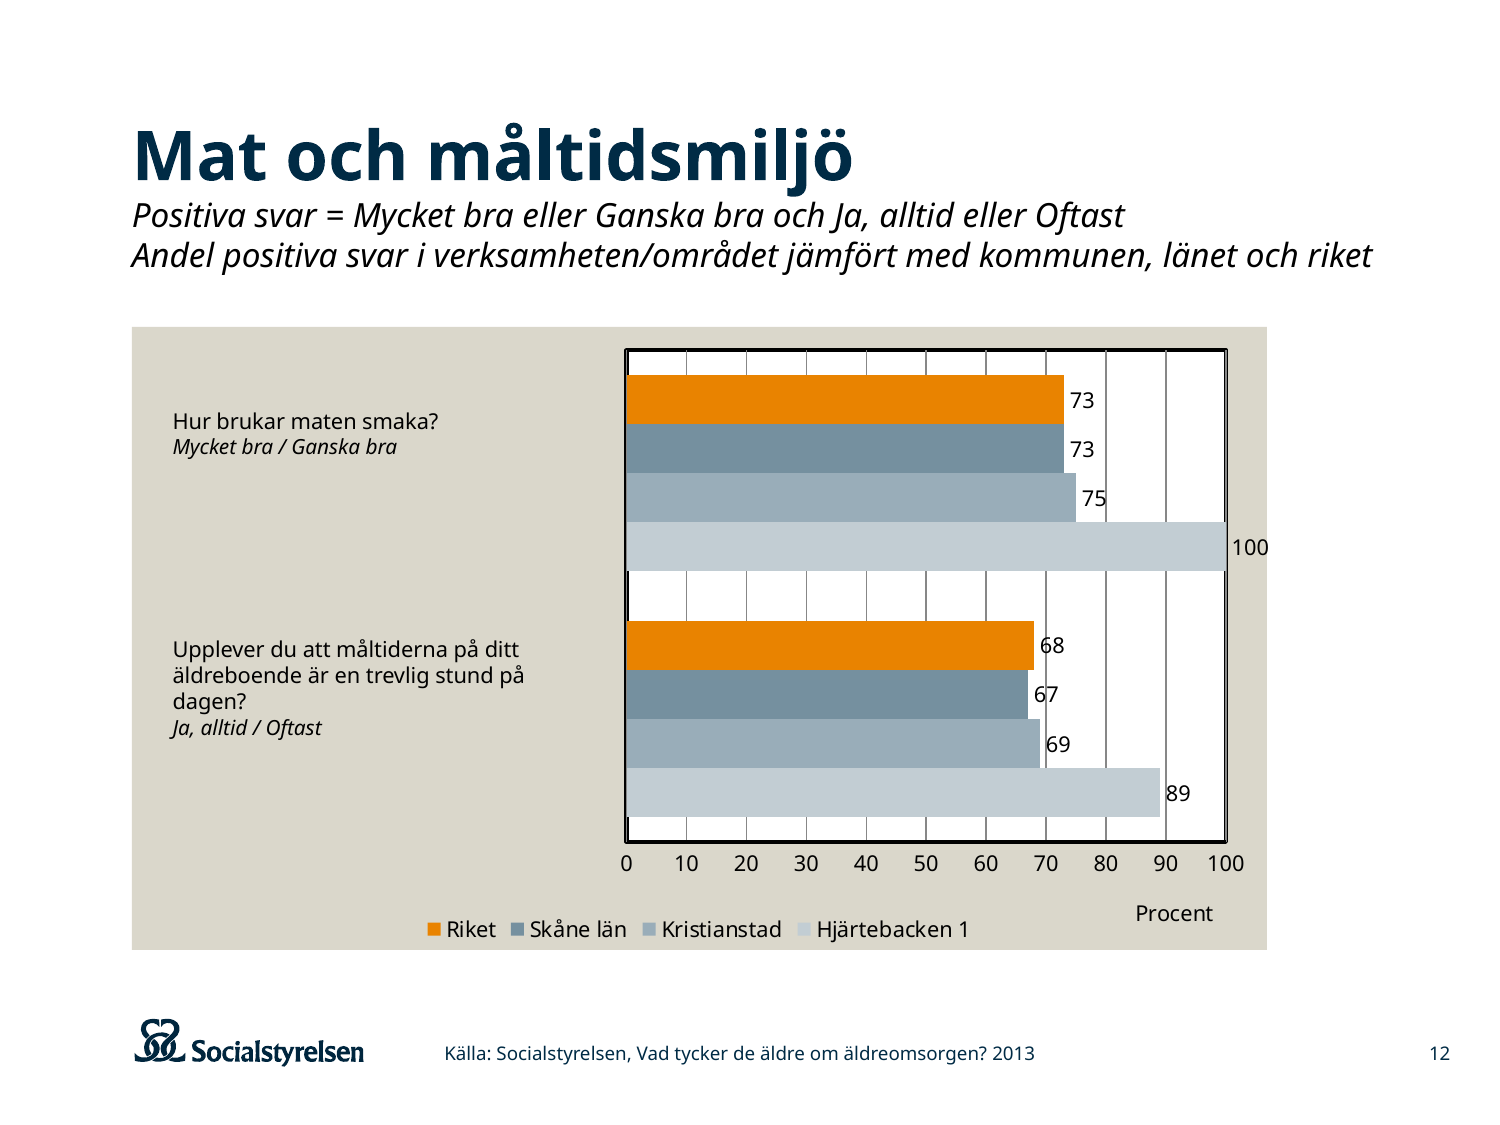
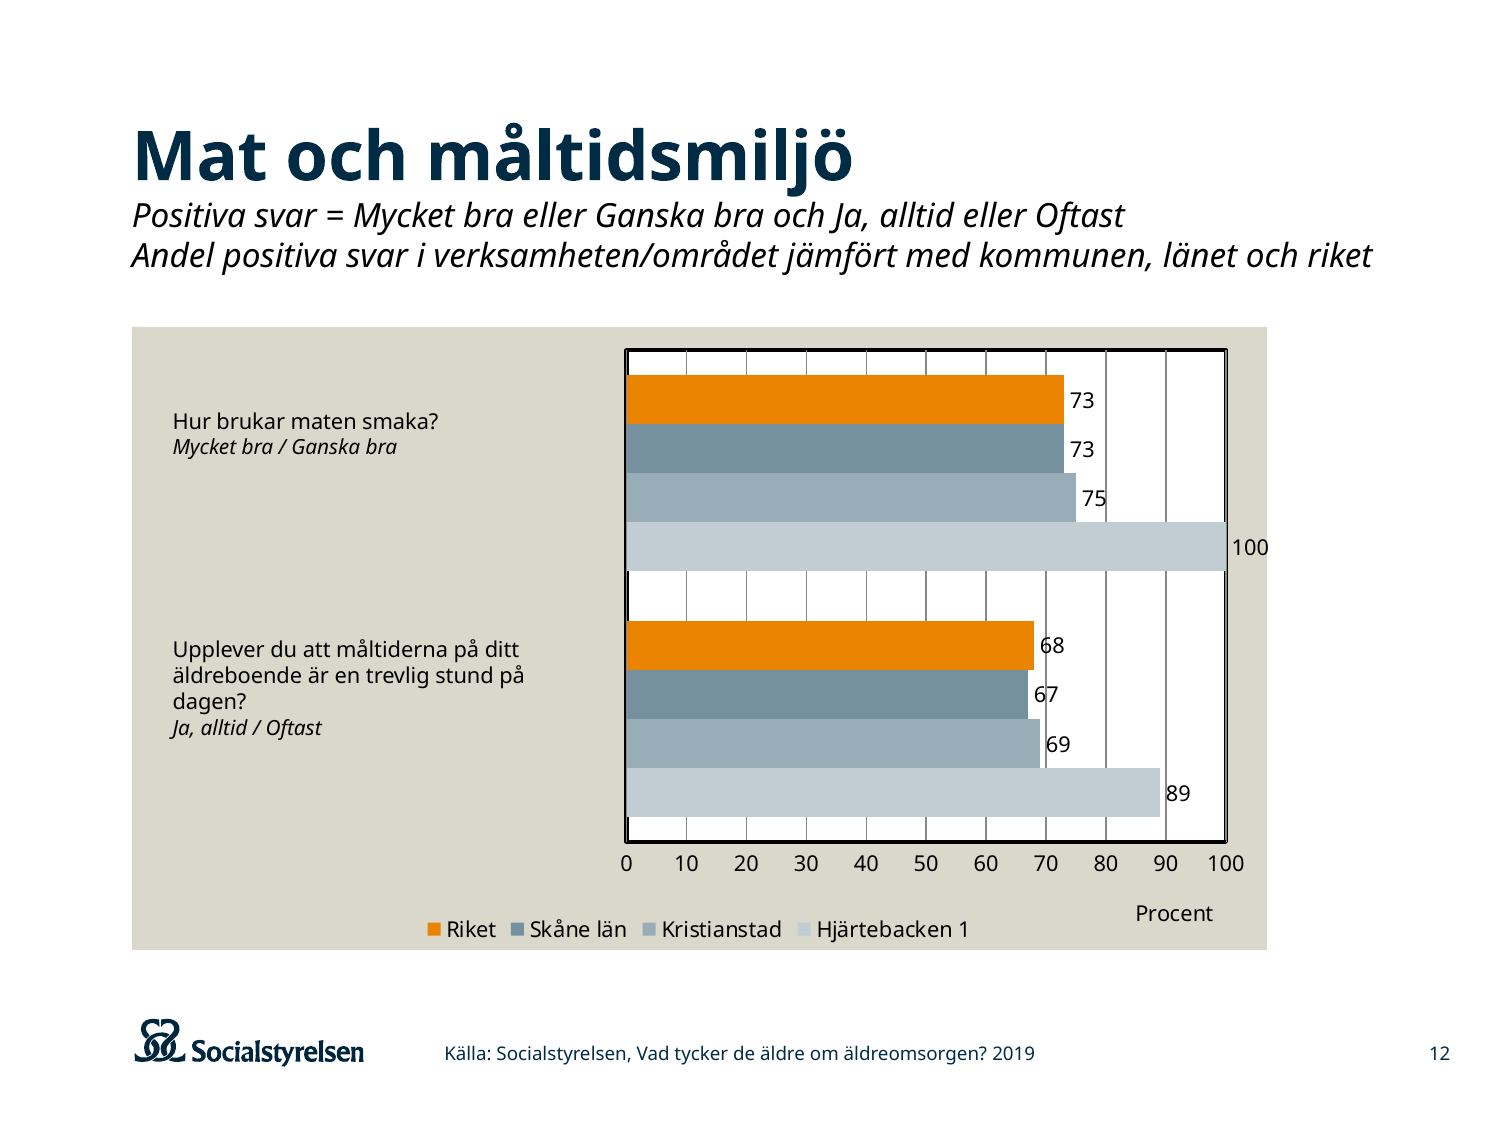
2013: 2013 -> 2019
